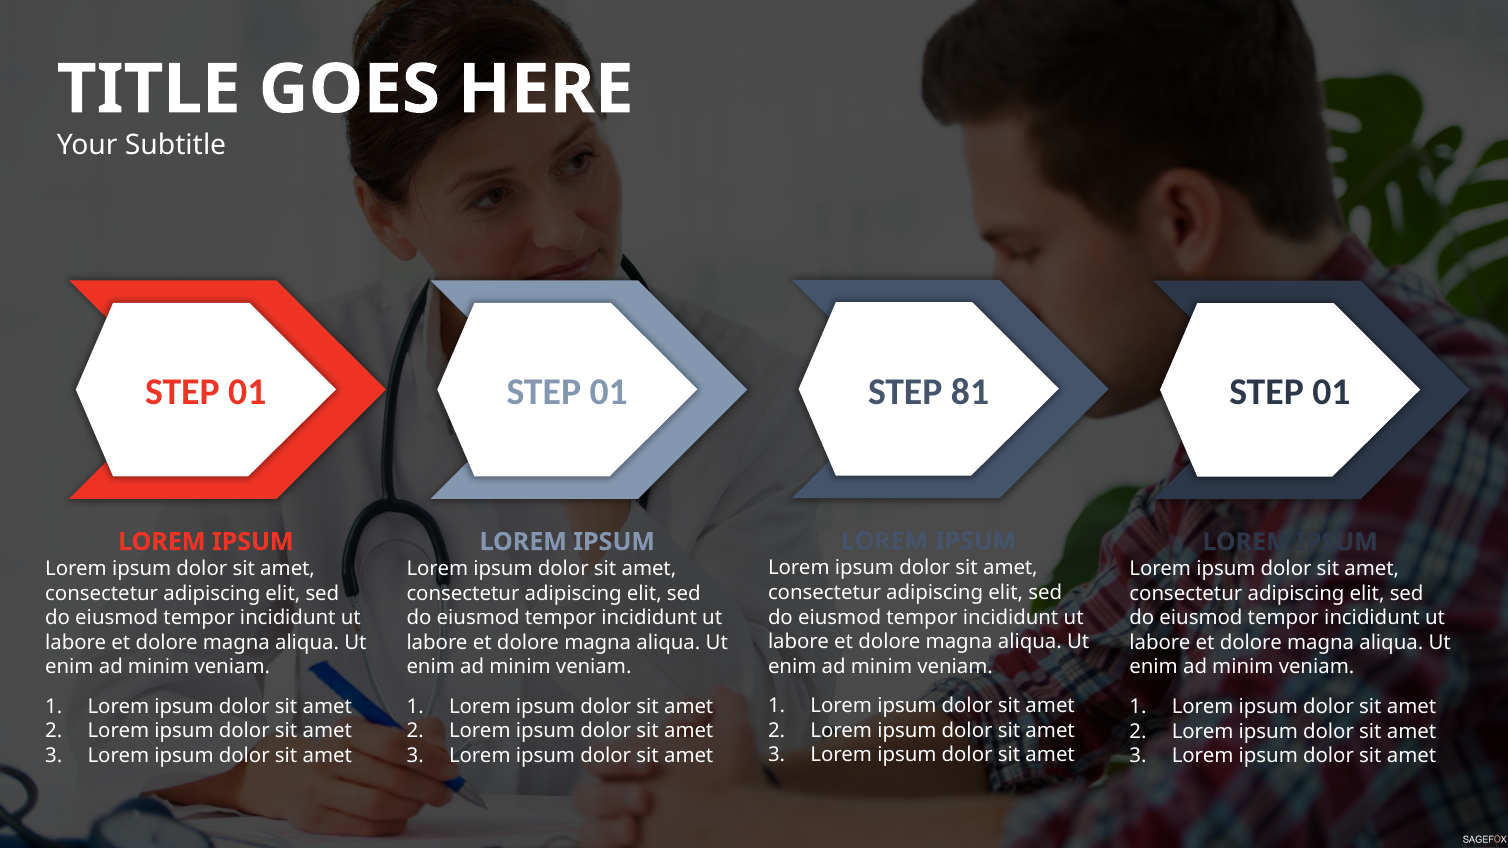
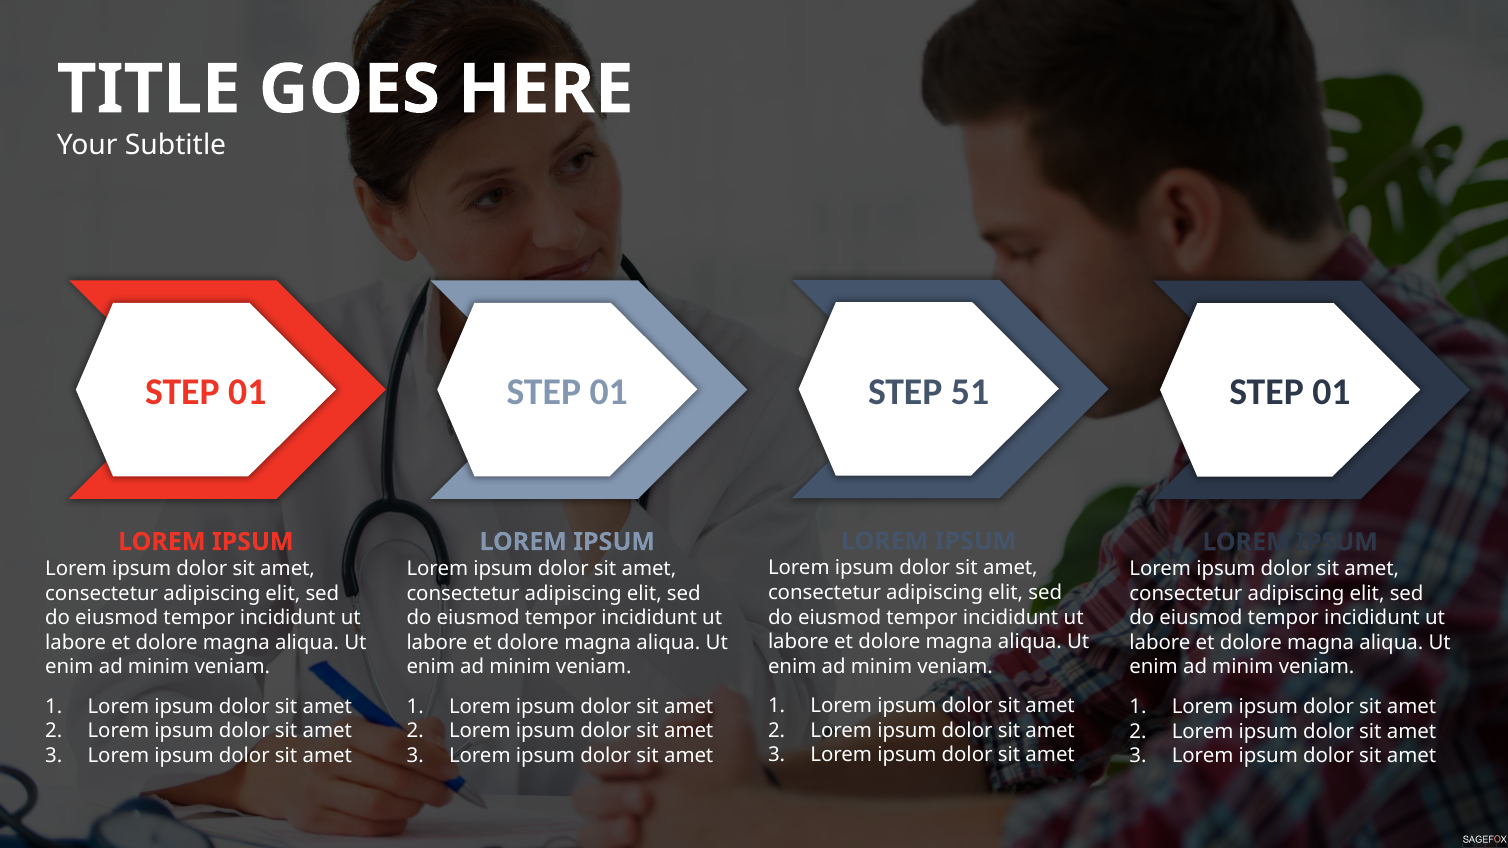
81: 81 -> 51
